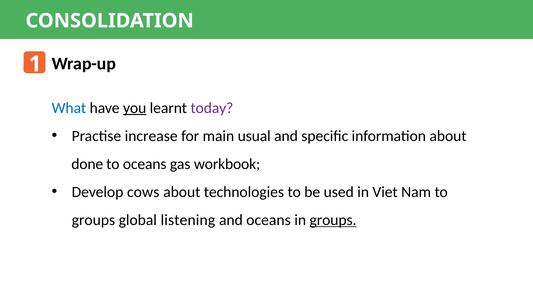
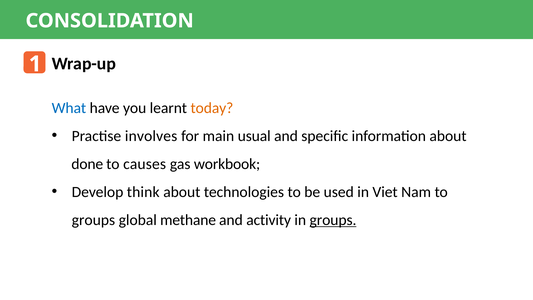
you underline: present -> none
today colour: purple -> orange
increase: increase -> involves
to oceans: oceans -> causes
cows: cows -> think
listening: listening -> methane
and oceans: oceans -> activity
